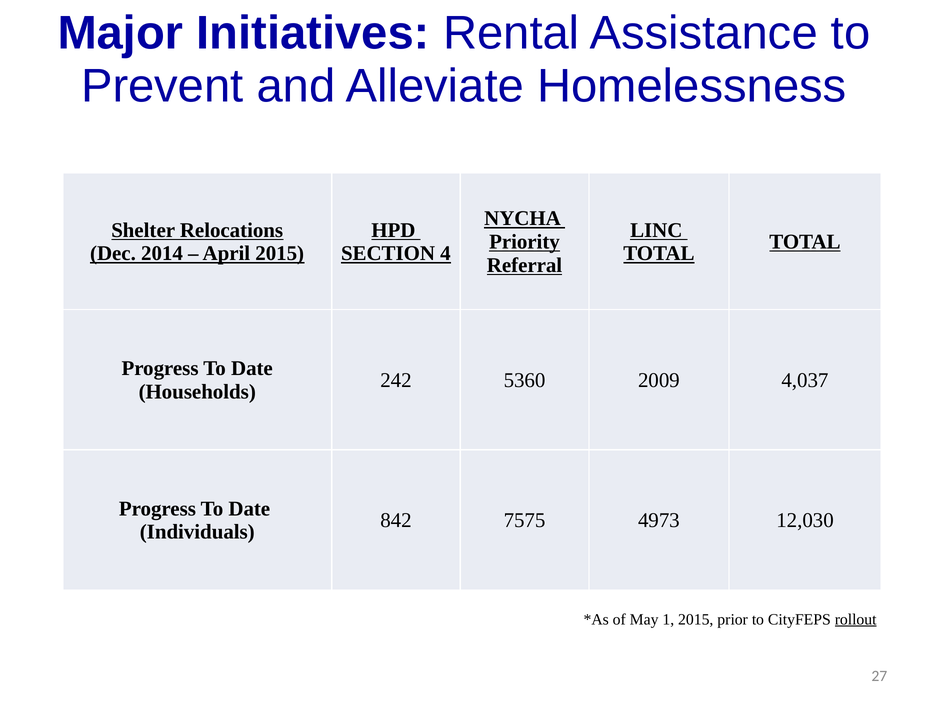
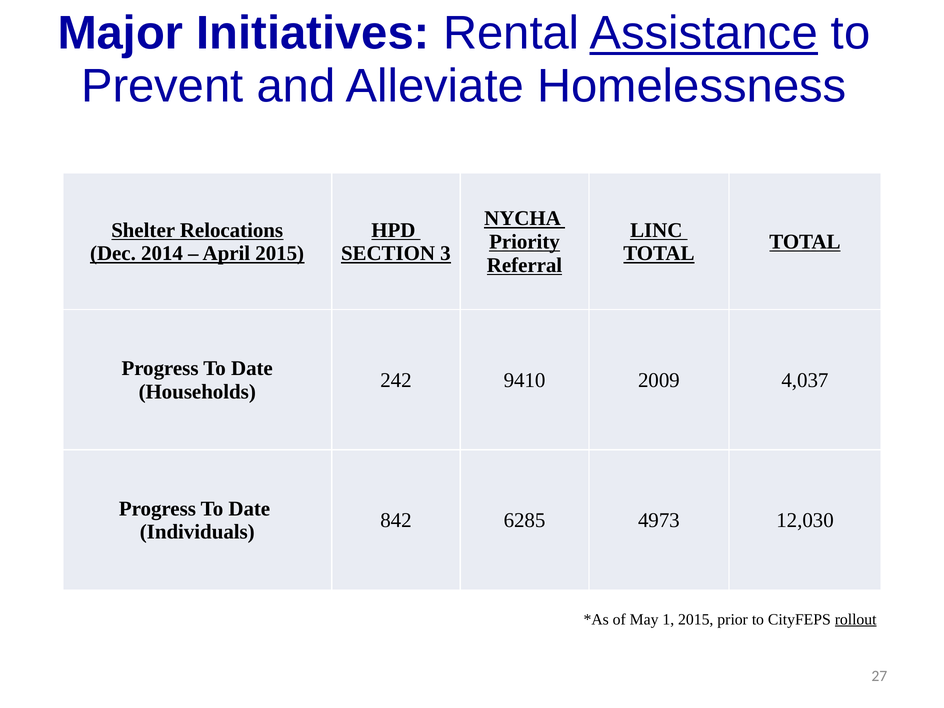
Assistance underline: none -> present
4: 4 -> 3
5360: 5360 -> 9410
7575: 7575 -> 6285
